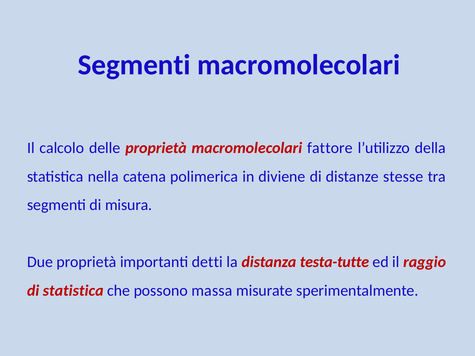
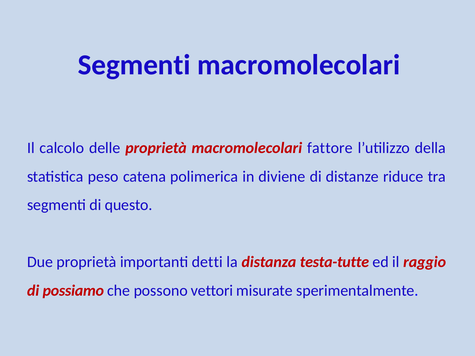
nella: nella -> peso
stesse: stesse -> riduce
misura: misura -> questo
di statistica: statistica -> possiamo
massa: massa -> vettori
